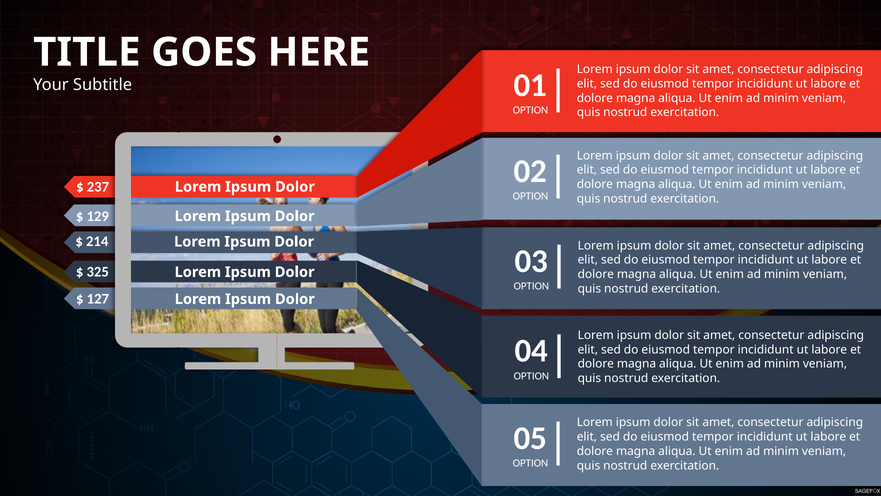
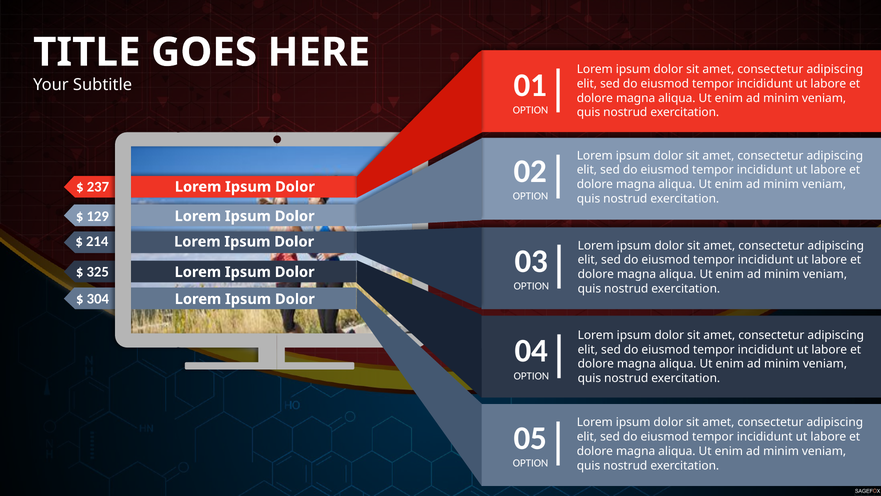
127: 127 -> 304
